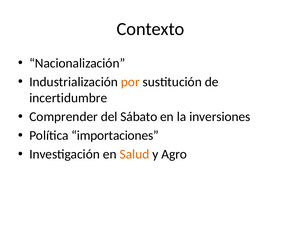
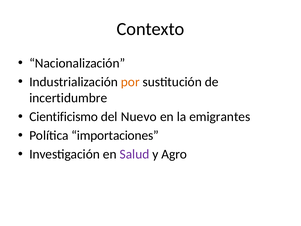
Comprender: Comprender -> Cientificismo
Sábato: Sábato -> Nuevo
inversiones: inversiones -> emigrantes
Salud colour: orange -> purple
